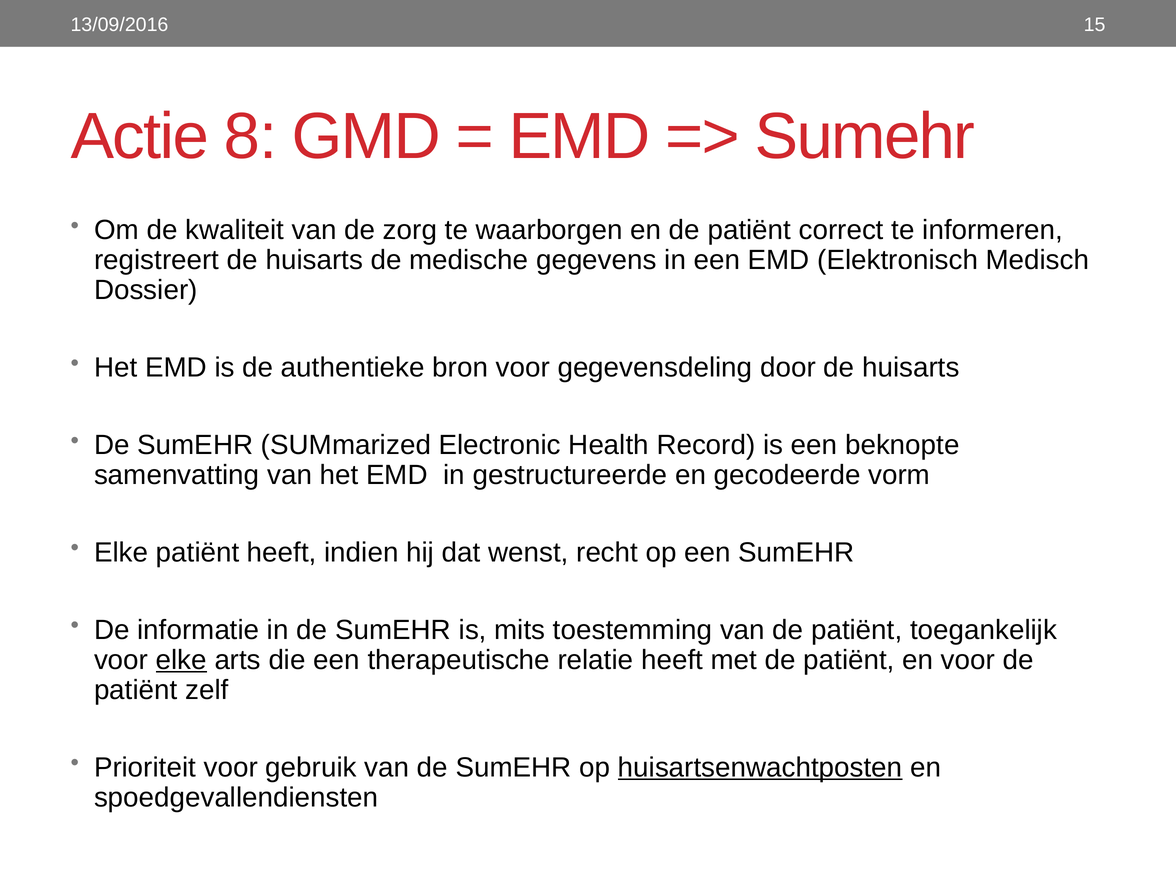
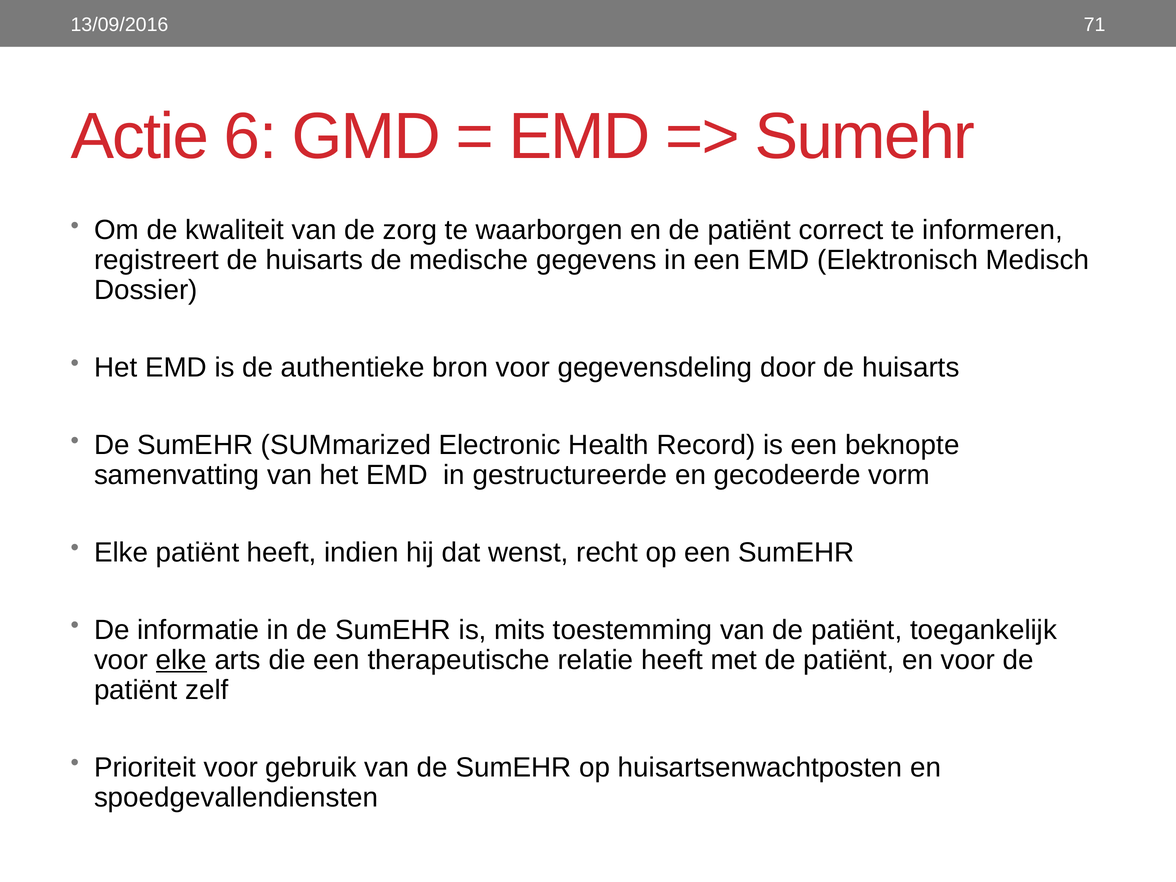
15: 15 -> 71
8: 8 -> 6
huisartsenwachtposten underline: present -> none
